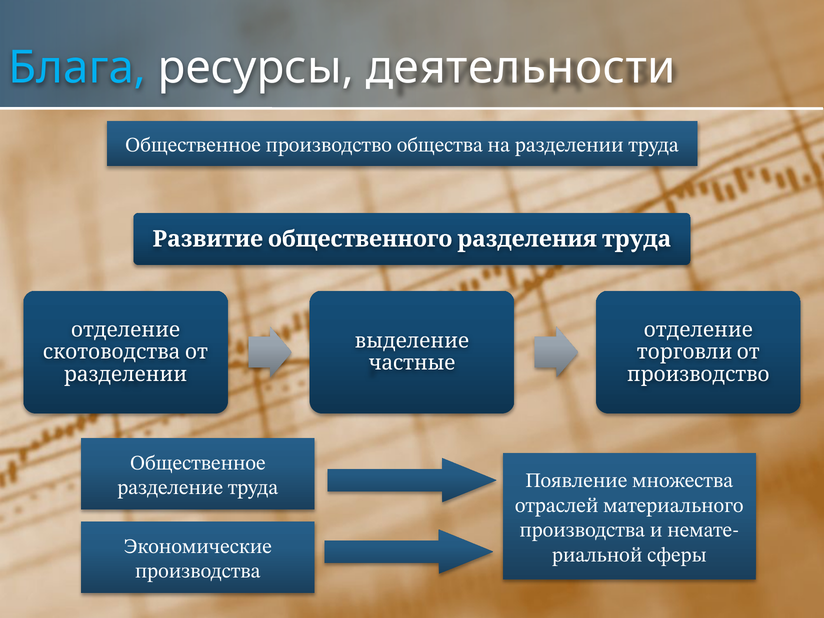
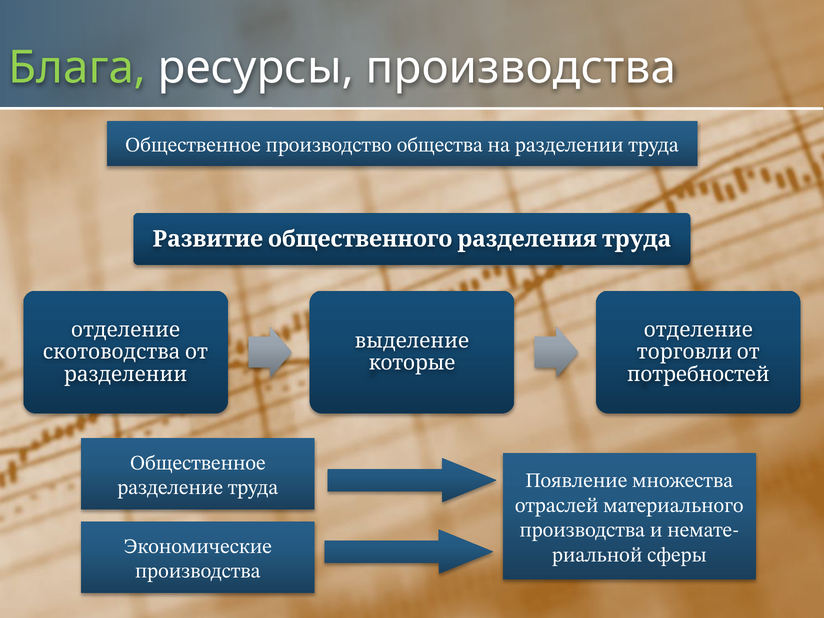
Блага colour: light blue -> light green
ресурсы деятельности: деятельности -> производства
частные: частные -> которые
производство at (698, 374): производство -> потребностей
